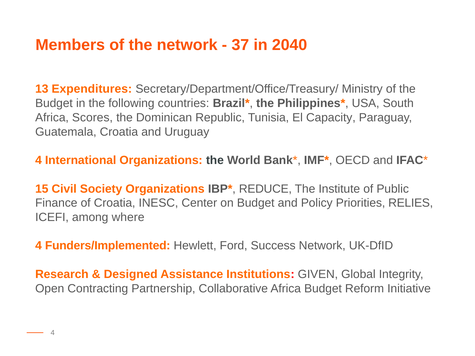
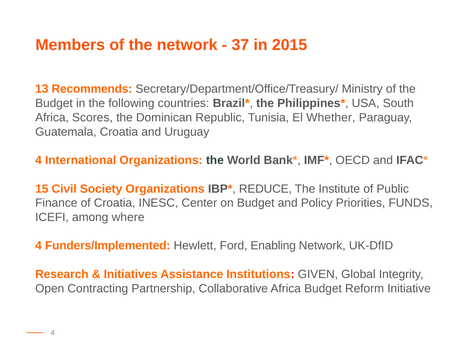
2040: 2040 -> 2015
Expenditures: Expenditures -> Recommends
Capacity: Capacity -> Whether
RELIES: RELIES -> FUNDS
Success: Success -> Enabling
Designed: Designed -> Initiatives
